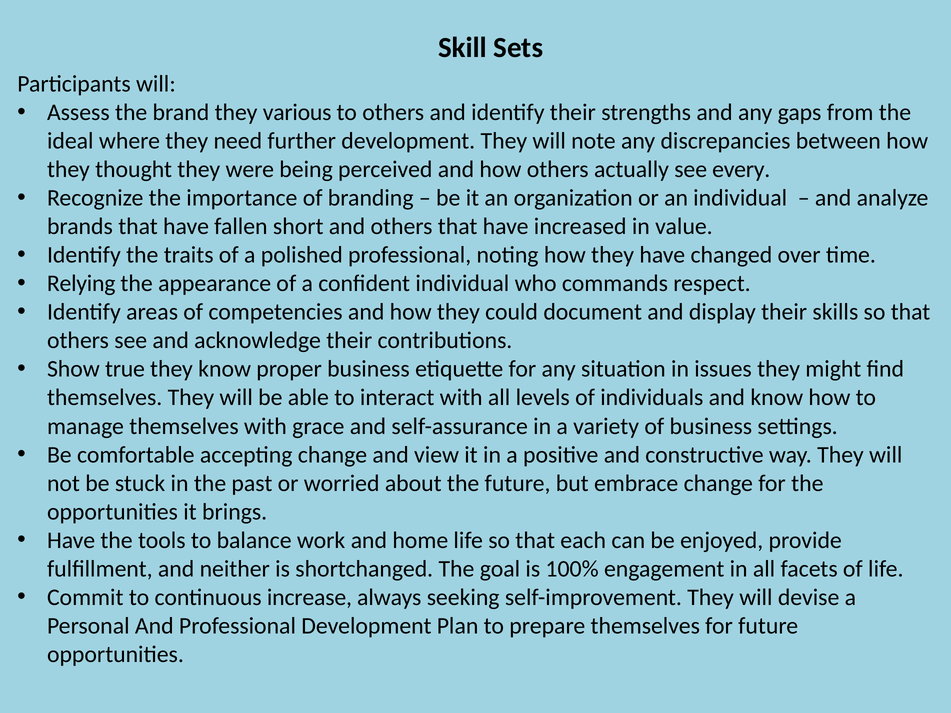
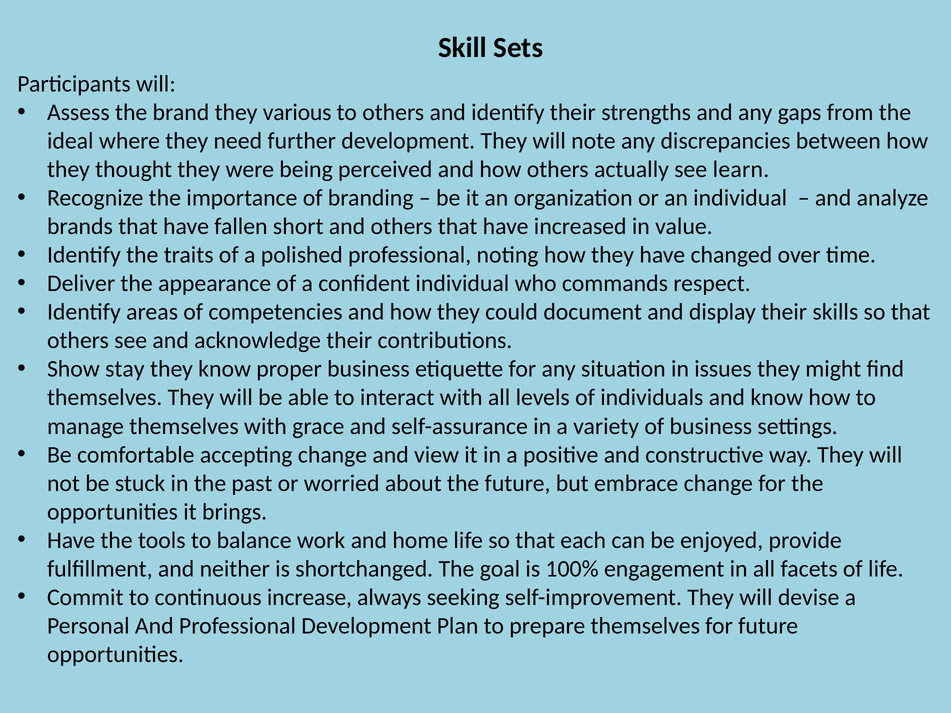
every: every -> learn
Relying: Relying -> Deliver
true: true -> stay
